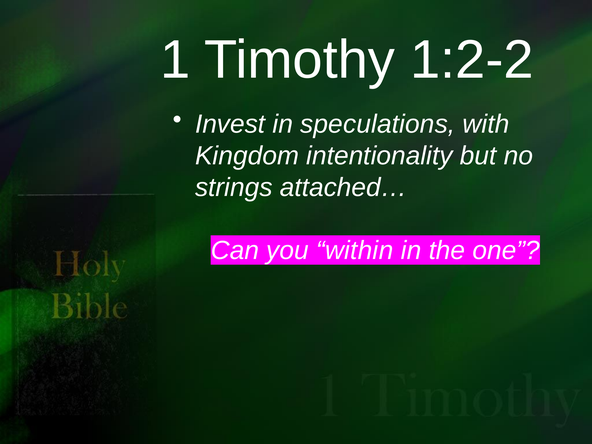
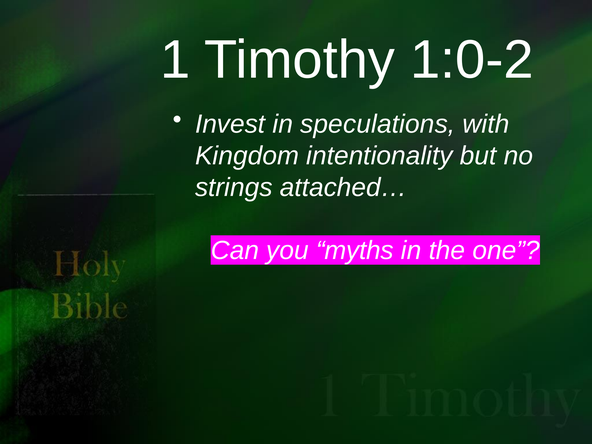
1:2-2: 1:2-2 -> 1:0-2
within: within -> myths
